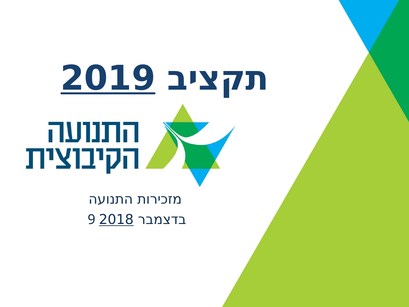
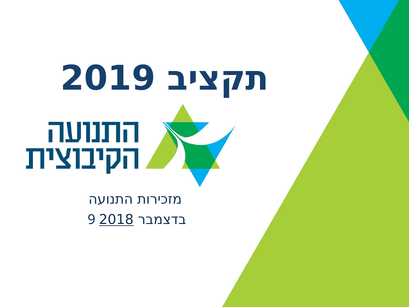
2019 underline: present -> none
